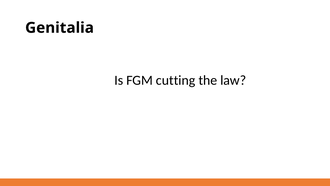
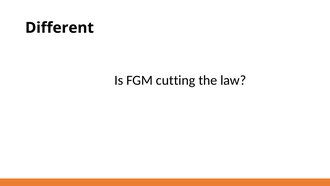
Genitalia: Genitalia -> Different
